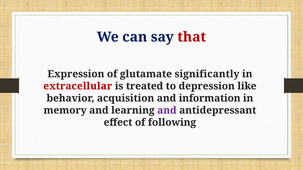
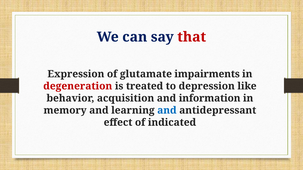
significantly: significantly -> impairments
extracellular: extracellular -> degeneration
and at (167, 111) colour: purple -> blue
following: following -> indicated
